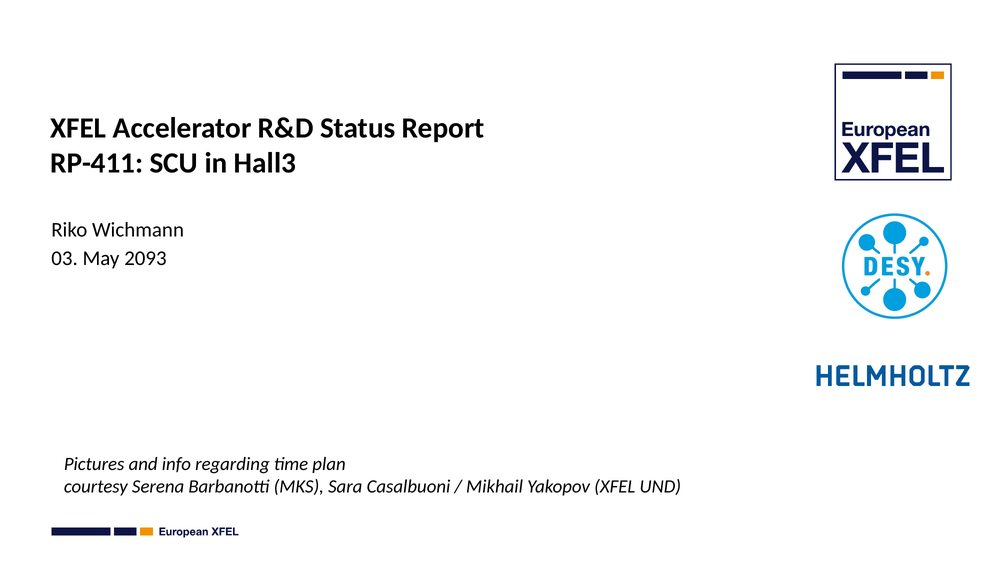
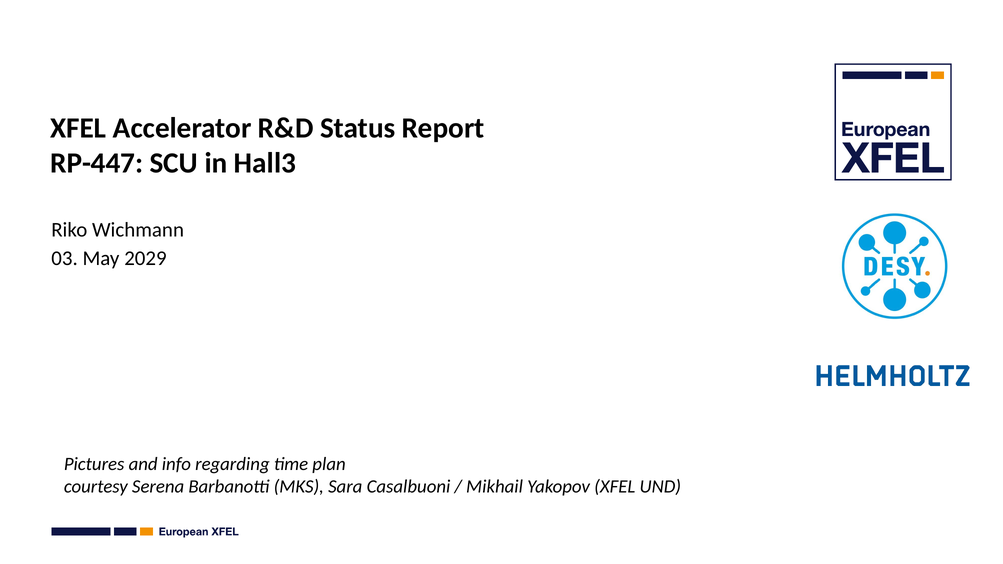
RP-411: RP-411 -> RP-447
2093: 2093 -> 2029
